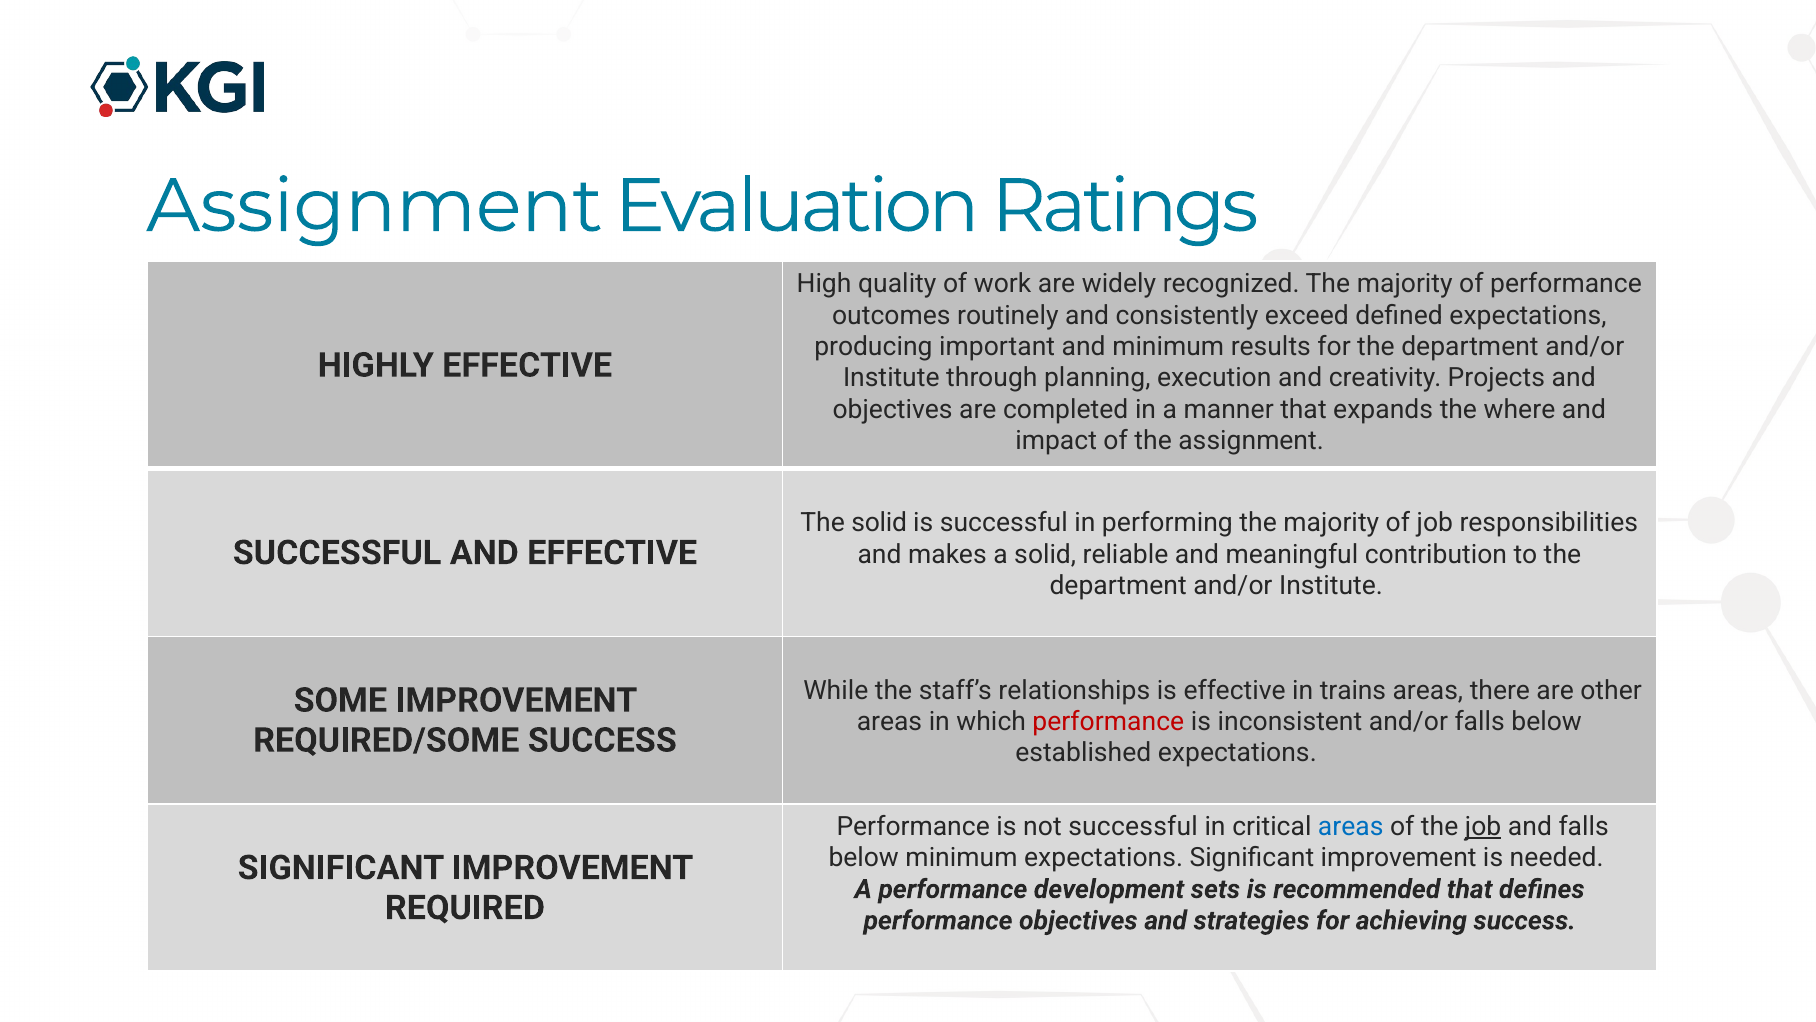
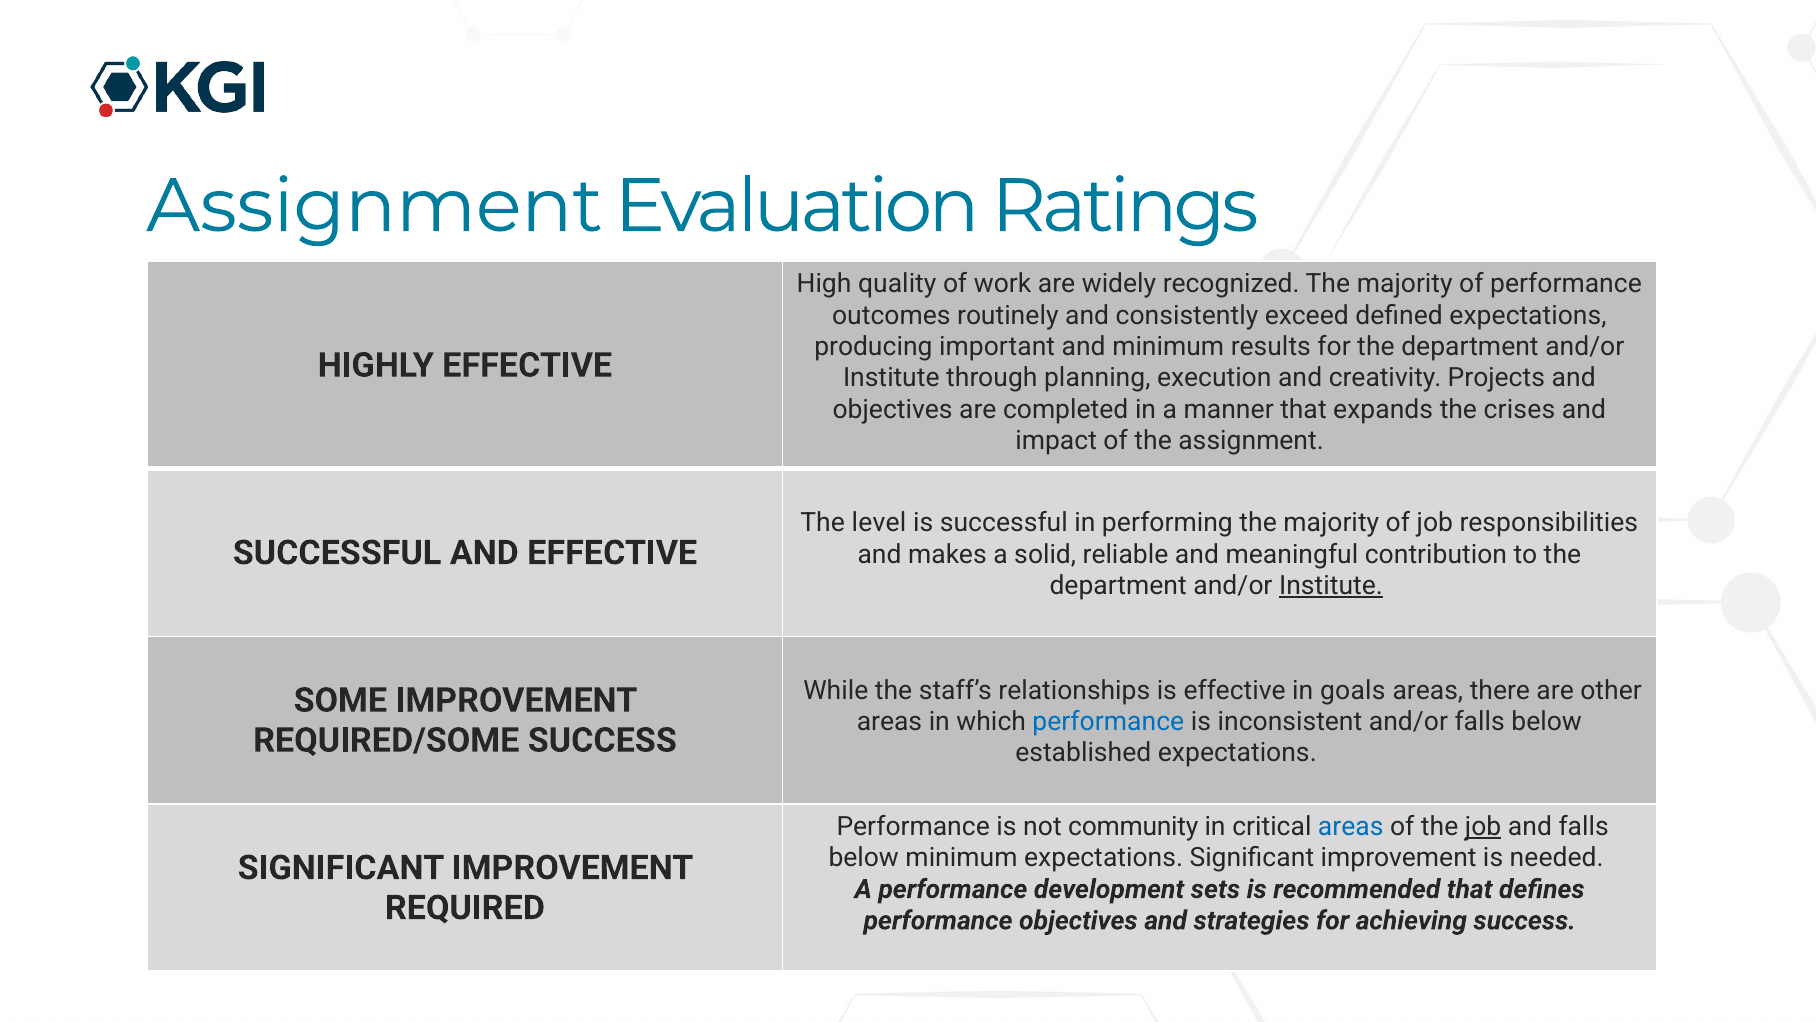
where: where -> crises
The solid: solid -> level
Institute at (1331, 585) underline: none -> present
trains: trains -> goals
performance at (1108, 721) colour: red -> blue
not successful: successful -> community
